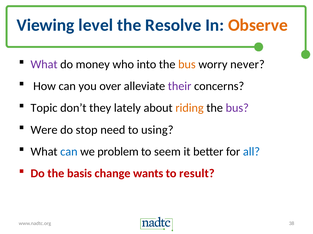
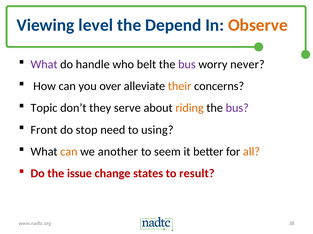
Resolve: Resolve -> Depend
money: money -> handle
into: into -> belt
bus at (187, 64) colour: orange -> purple
their colour: purple -> orange
lately: lately -> serve
Were: Were -> Front
can at (69, 152) colour: blue -> orange
problem: problem -> another
all colour: blue -> orange
basis: basis -> issue
wants: wants -> states
